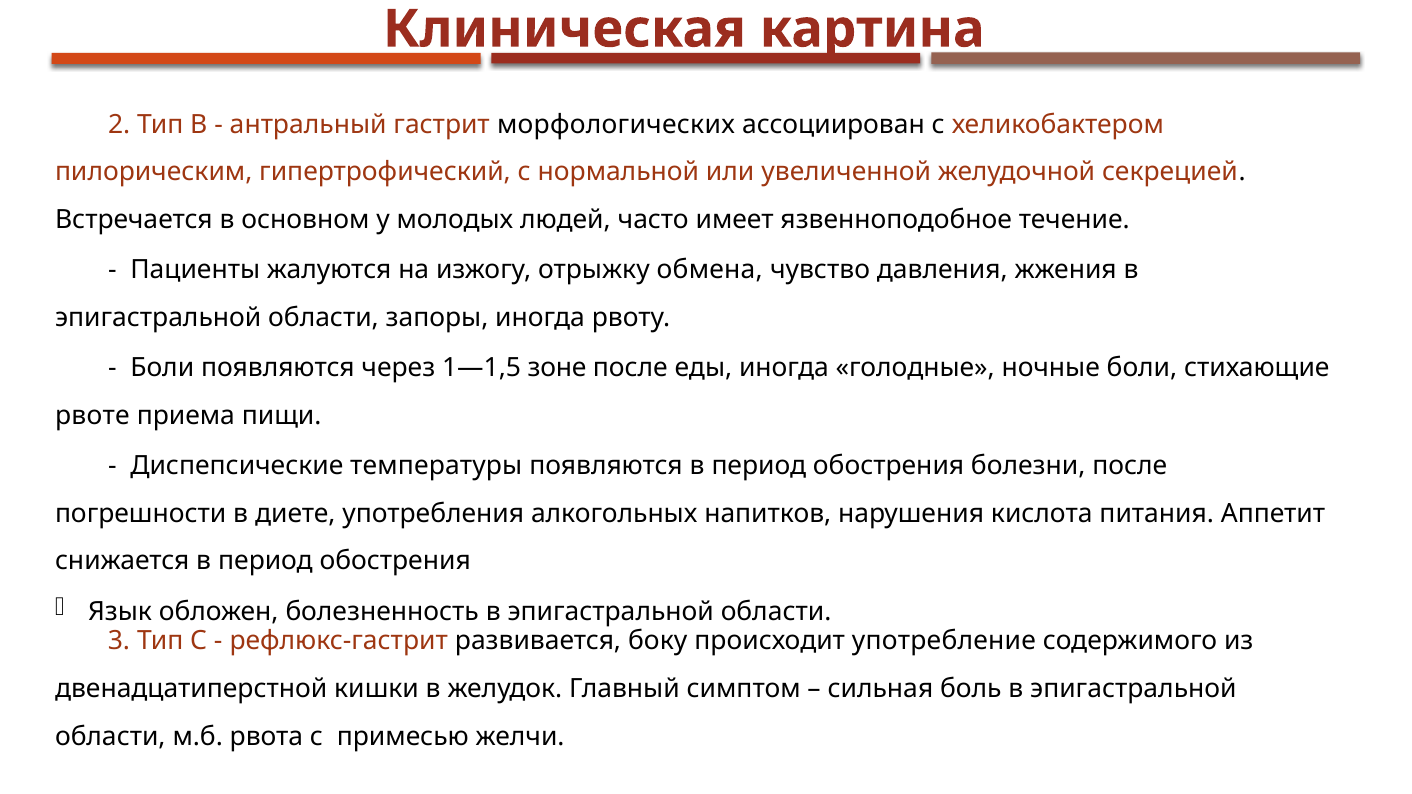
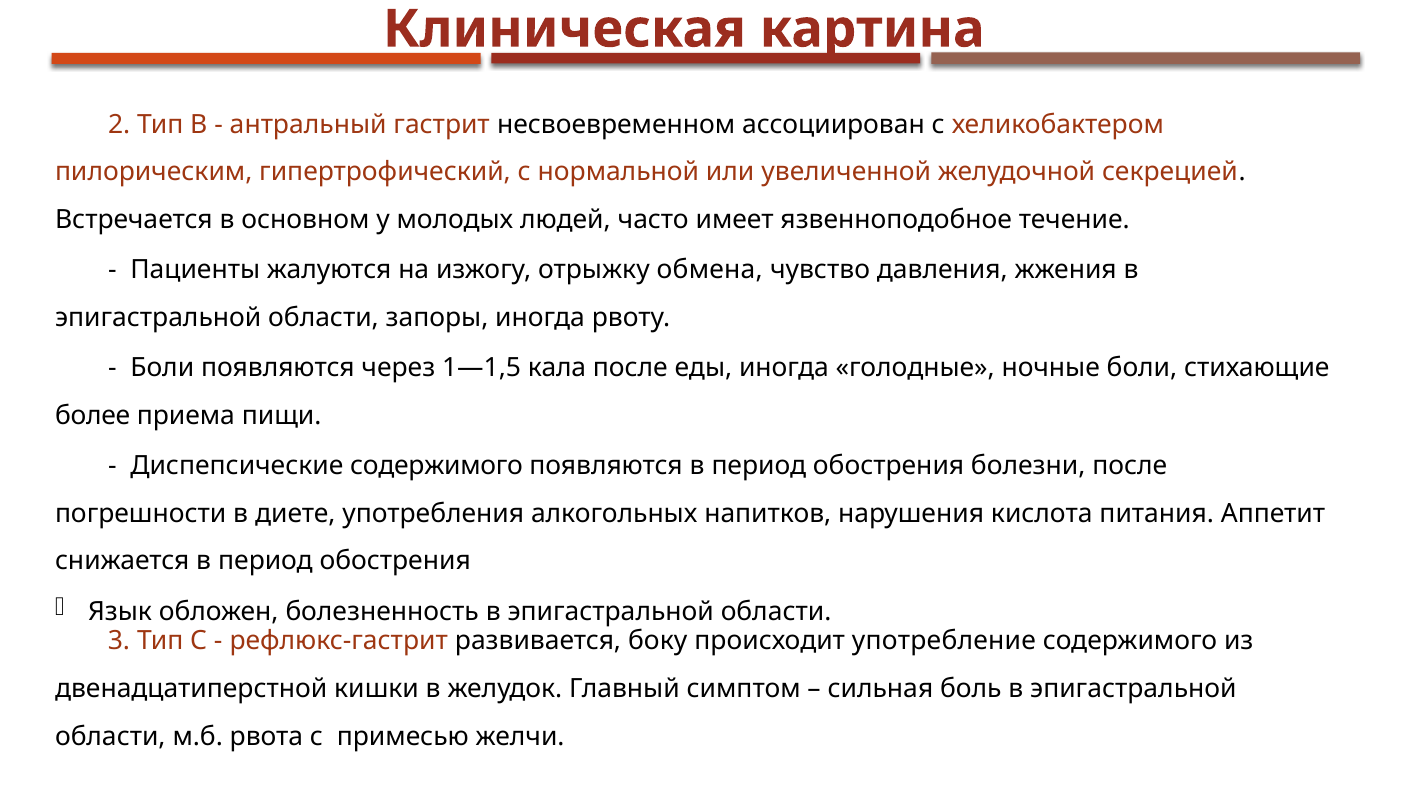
морфологических: морфологических -> несвоевременном
зоне: зоне -> кала
рвоте: рвоте -> более
Диспепсические температуры: температуры -> содержимого
